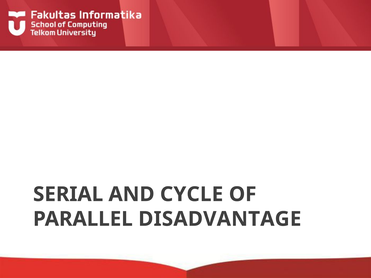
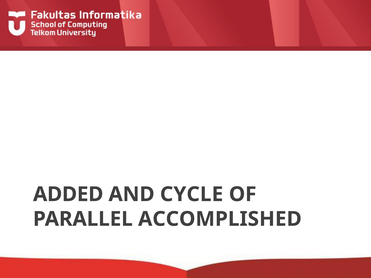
SERIAL: SERIAL -> ADDED
DISADVANTAGE: DISADVANTAGE -> ACCOMPLISHED
